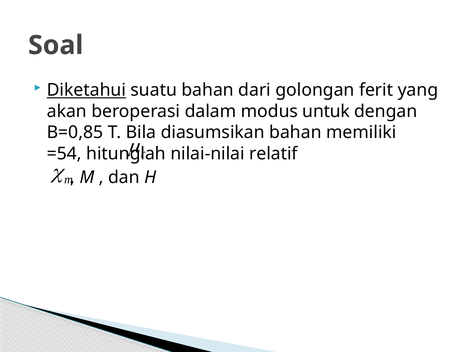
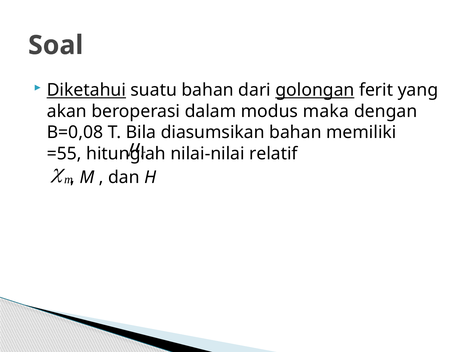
golongan underline: none -> present
untuk: untuk -> maka
B=0,85: B=0,85 -> B=0,08
=54: =54 -> =55
